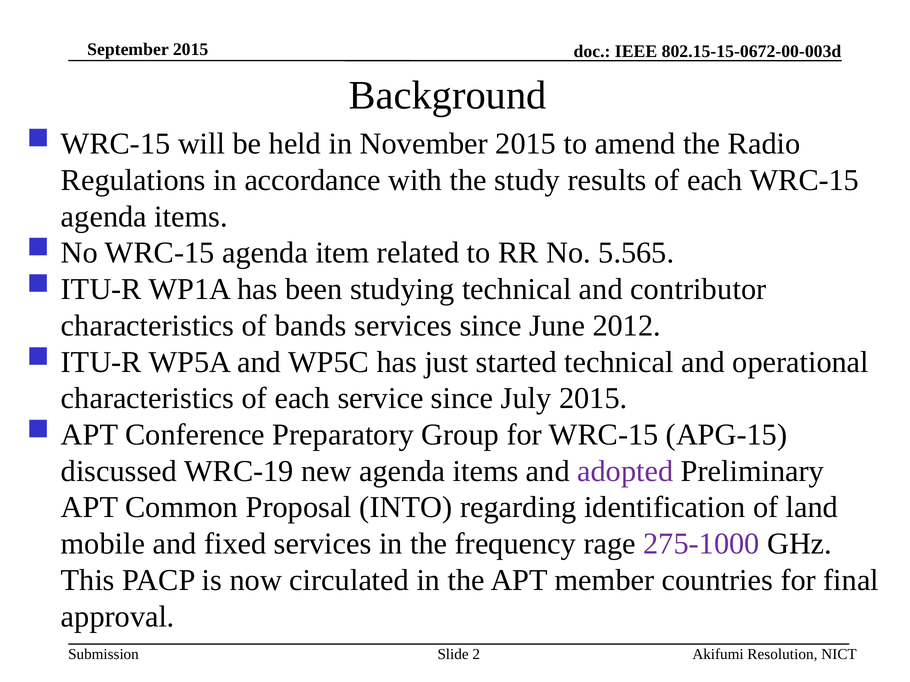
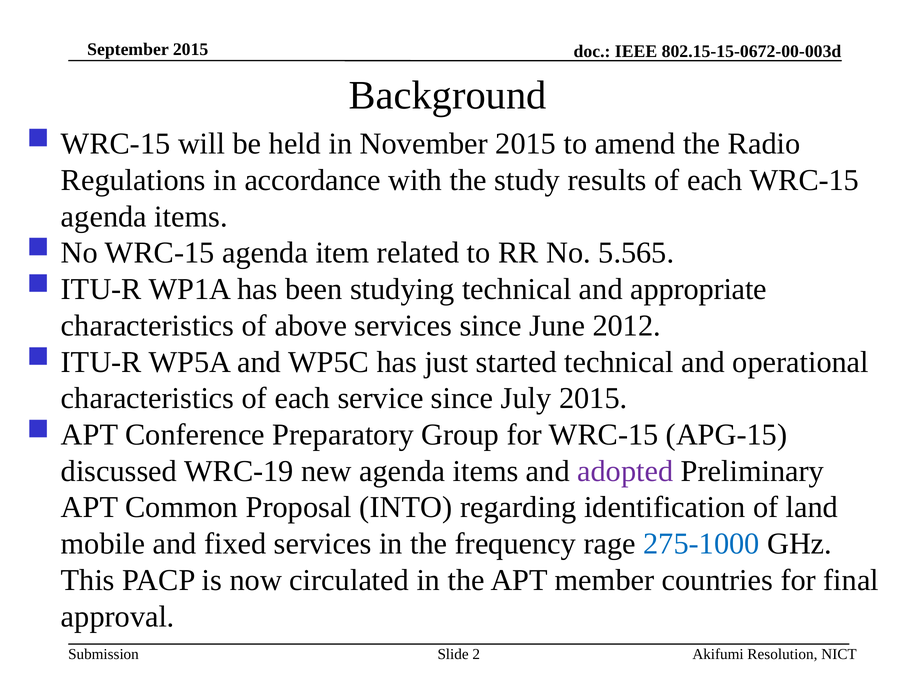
contributor: contributor -> appropriate
bands: bands -> above
275-1000 colour: purple -> blue
